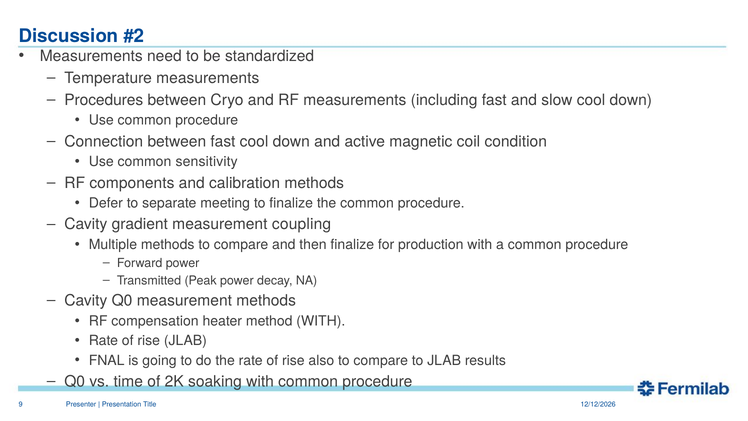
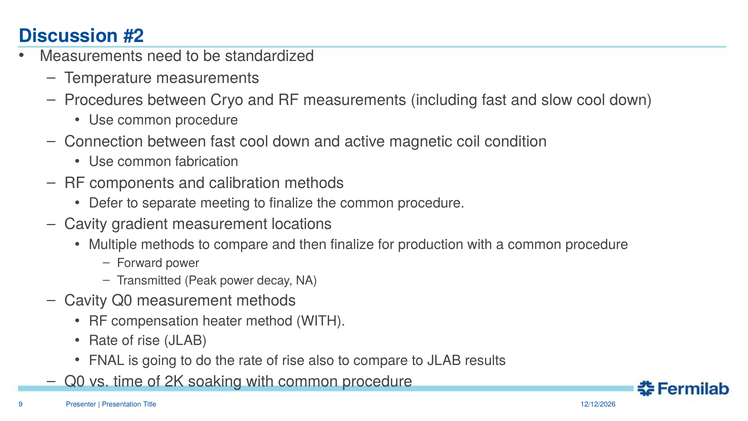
sensitivity: sensitivity -> fabrication
coupling: coupling -> locations
